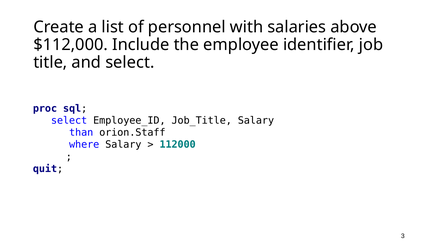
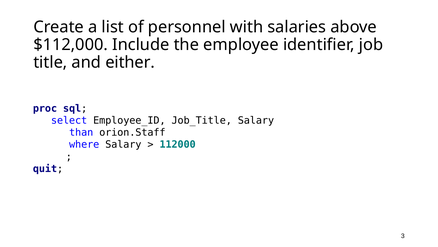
and select: select -> either
